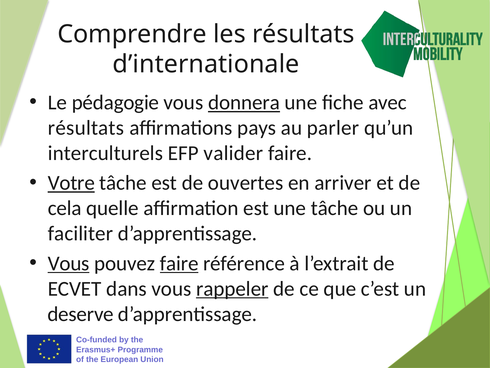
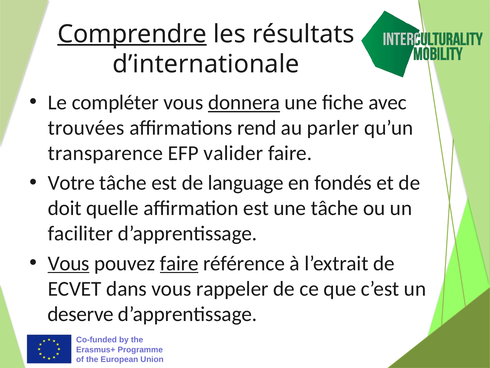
Comprendre underline: none -> present
pédagogie: pédagogie -> compléter
résultats at (86, 128): résultats -> trouvées
pays: pays -> rend
interculturels: interculturels -> transparence
Votre underline: present -> none
ouvertes: ouvertes -> language
arriver: arriver -> fondés
cela: cela -> doit
rappeler underline: present -> none
